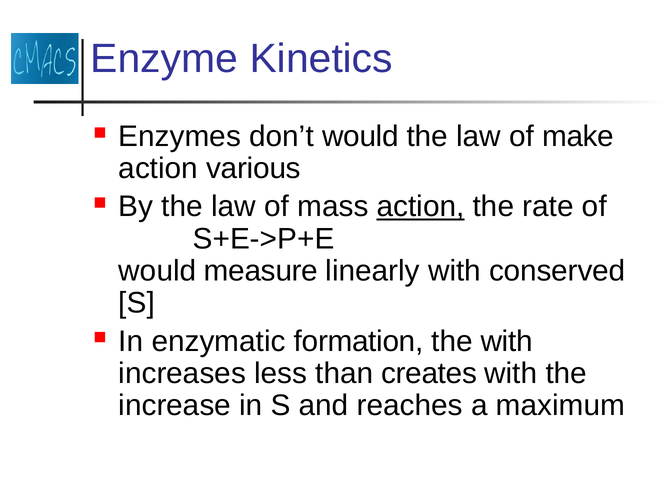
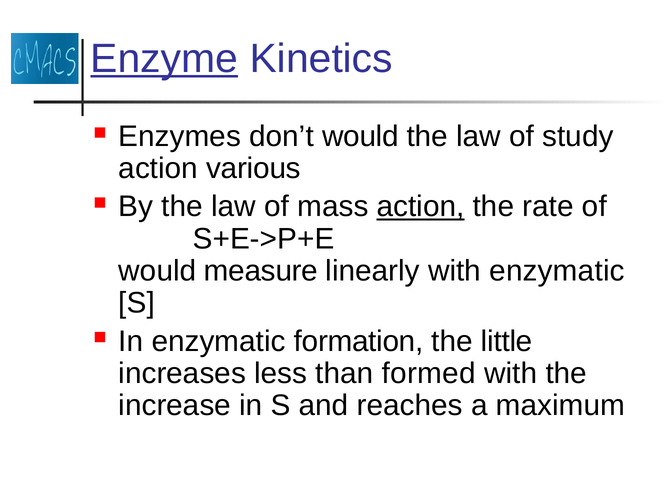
Enzyme underline: none -> present
make: make -> study
with conserved: conserved -> enzymatic
the with: with -> little
creates: creates -> formed
